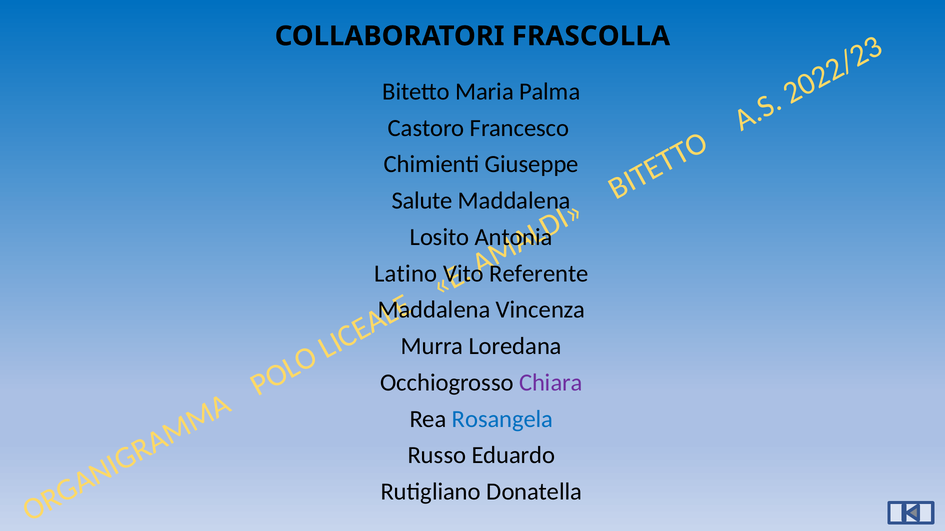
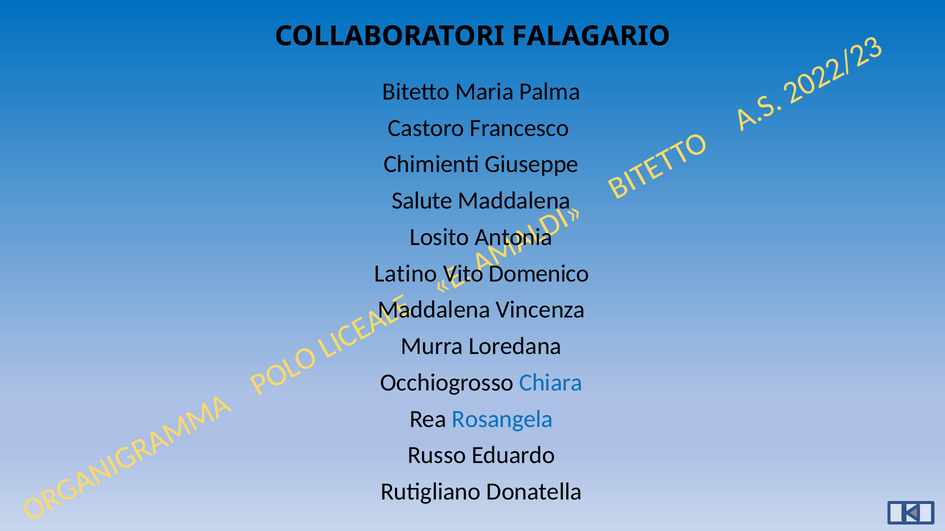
FRASCOLLA: FRASCOLLA -> FALAGARIO
Referente: Referente -> Domenico
Chiara colour: purple -> blue
